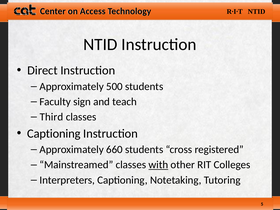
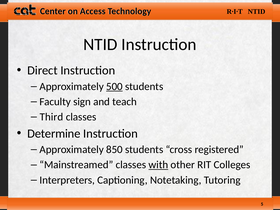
500 underline: none -> present
Captioning at (54, 134): Captioning -> Determine
660: 660 -> 850
